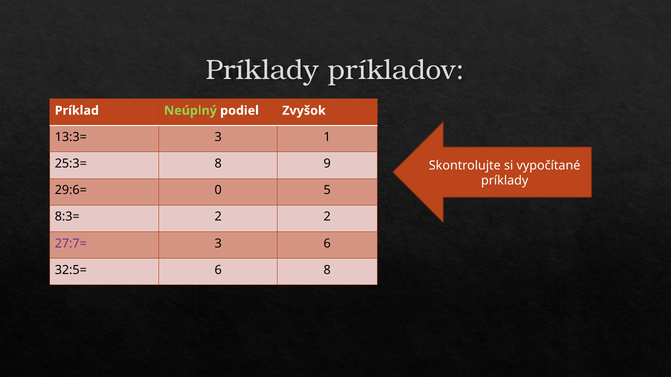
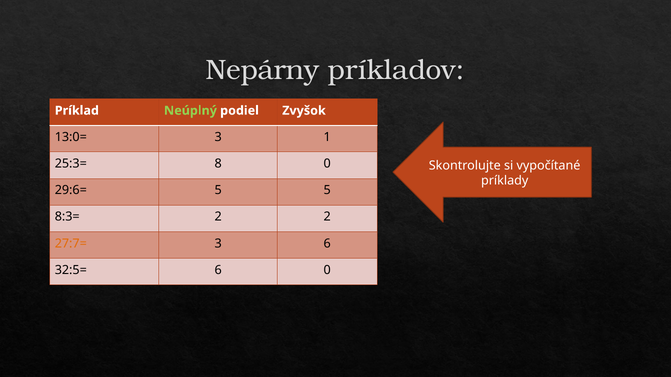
Príklady at (262, 70): Príklady -> Nepárny
13:3=: 13:3= -> 13:0=
8 9: 9 -> 0
29:6= 0: 0 -> 5
27:7= colour: purple -> orange
6 8: 8 -> 0
